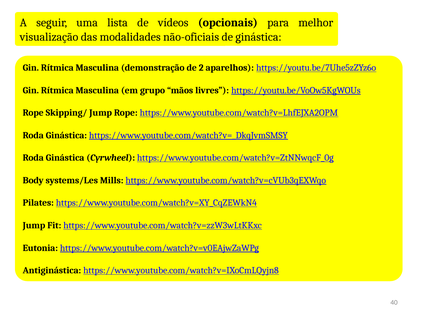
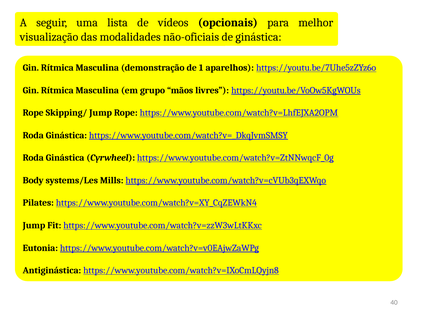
2: 2 -> 1
